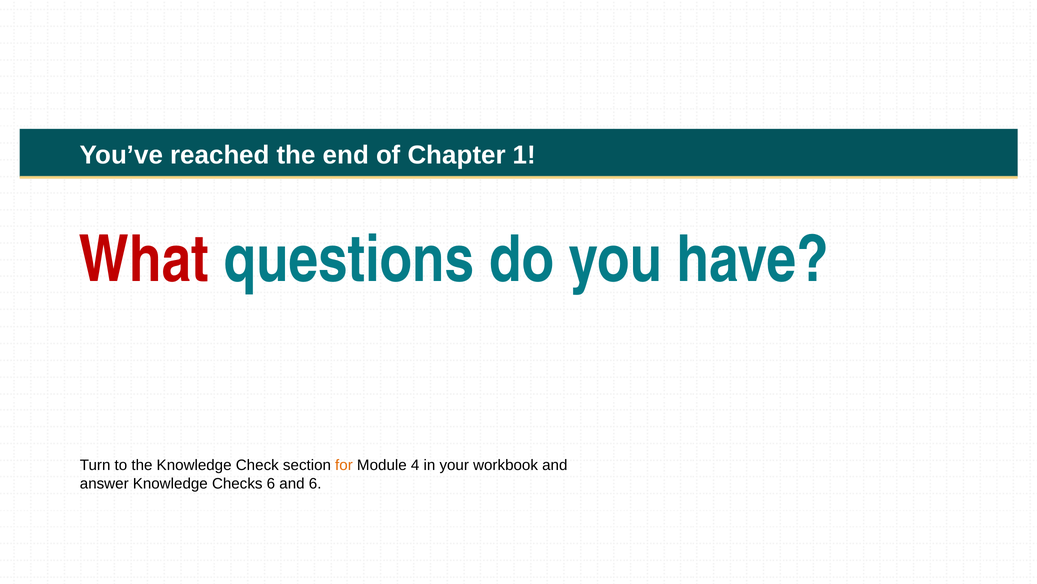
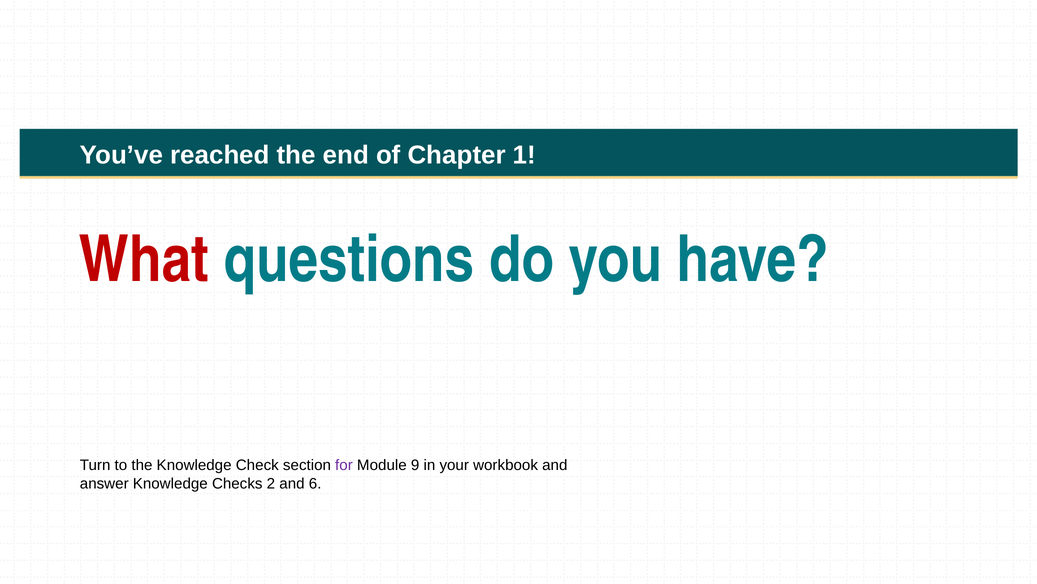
for colour: orange -> purple
4: 4 -> 9
Checks 6: 6 -> 2
